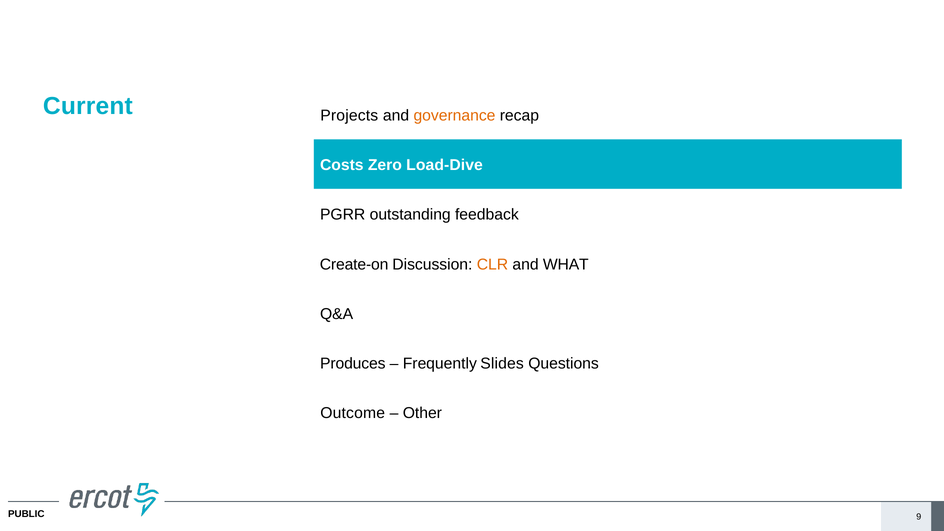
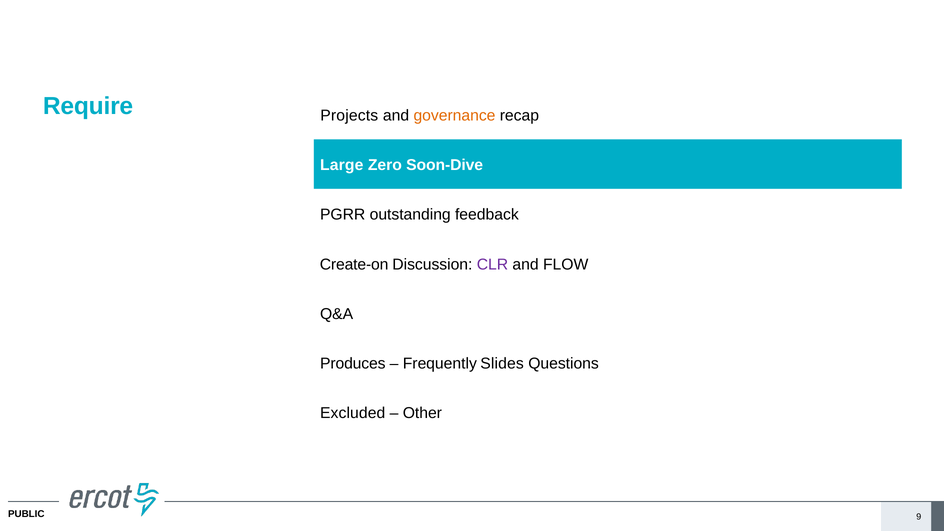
Current: Current -> Require
Costs: Costs -> Large
Load-Dive: Load-Dive -> Soon-Dive
CLR colour: orange -> purple
WHAT: WHAT -> FLOW
Outcome: Outcome -> Excluded
